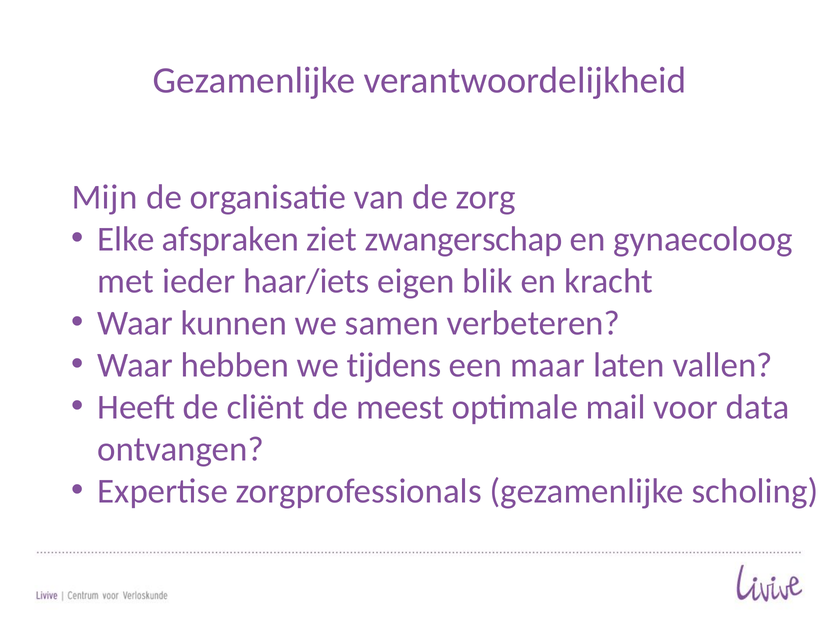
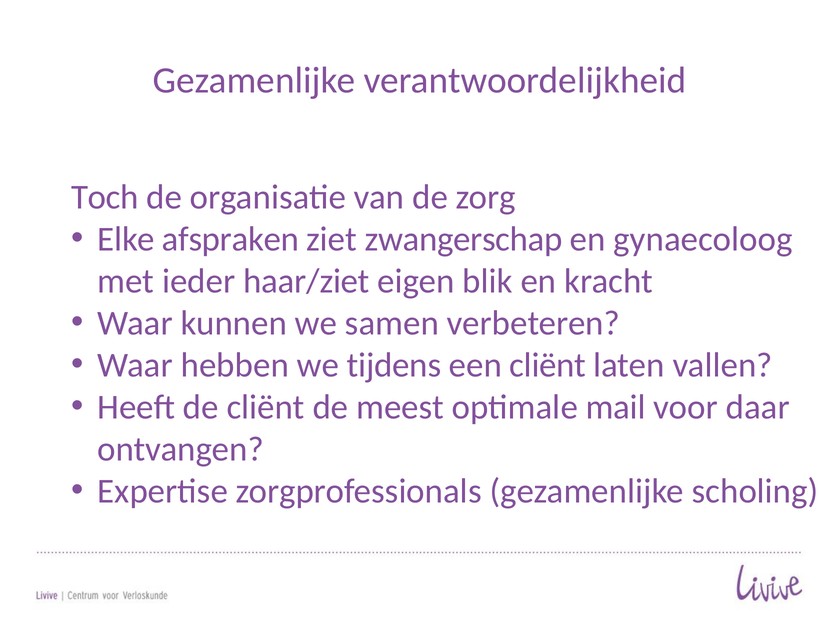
Mijn: Mijn -> Toch
haar/iets: haar/iets -> haar/ziet
een maar: maar -> cliënt
data: data -> daar
